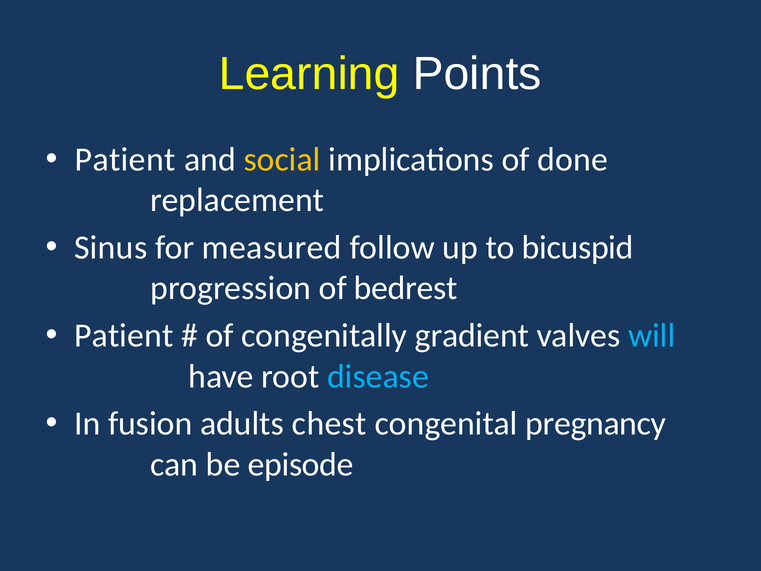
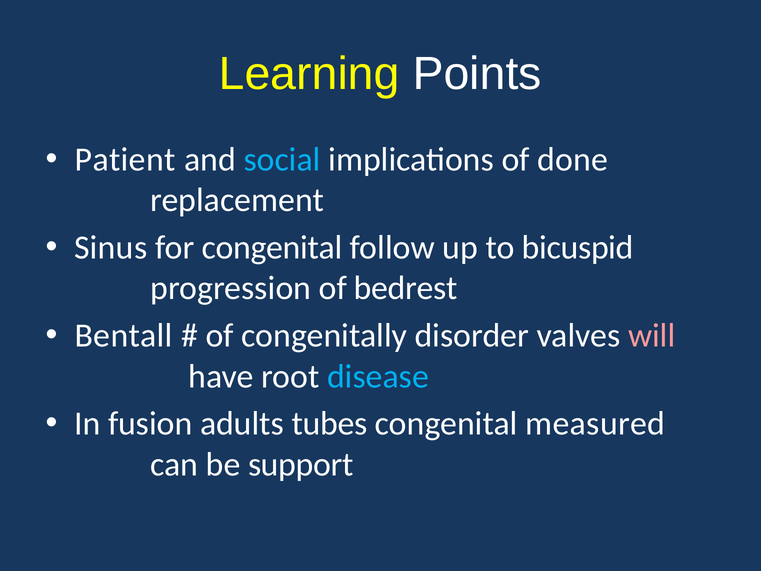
social colour: yellow -> light blue
for measured: measured -> congenital
Patient at (124, 336): Patient -> Bentall
gradient: gradient -> disorder
will colour: light blue -> pink
chest: chest -> tubes
pregnancy: pregnancy -> measured
episode: episode -> support
